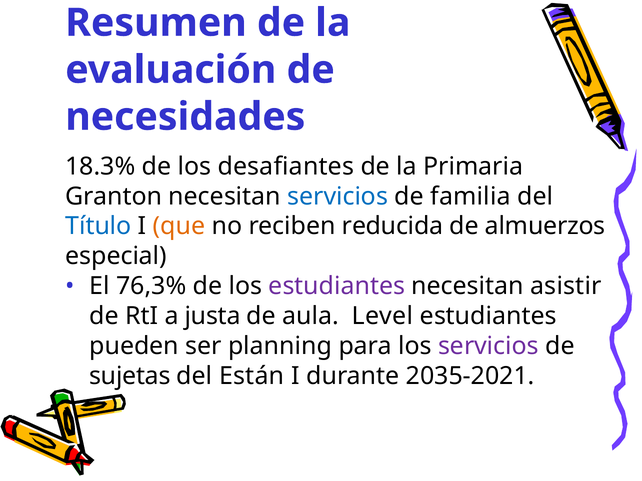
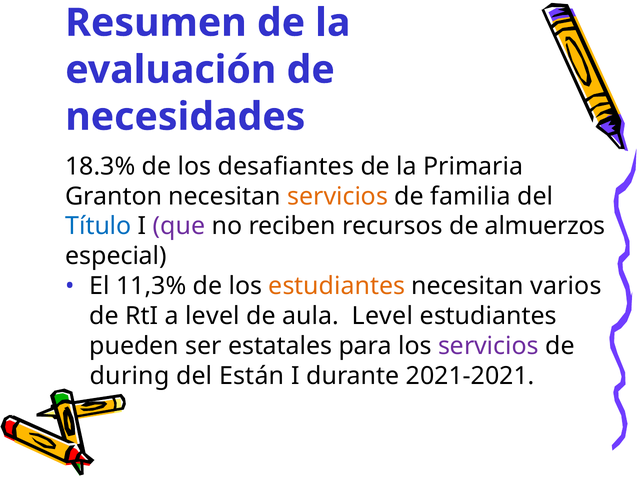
servicios at (338, 197) colour: blue -> orange
que colour: orange -> purple
reducida: reducida -> recursos
76,3%: 76,3% -> 11,3%
estudiantes at (337, 286) colour: purple -> orange
asistir: asistir -> varios
a justa: justa -> level
planning: planning -> estatales
sujetas: sujetas -> during
2035-2021: 2035-2021 -> 2021-2021
